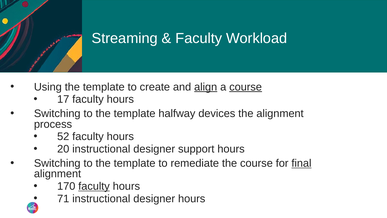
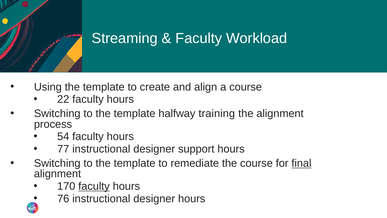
align underline: present -> none
course at (246, 87) underline: present -> none
17: 17 -> 22
devices: devices -> training
52: 52 -> 54
20: 20 -> 77
71: 71 -> 76
